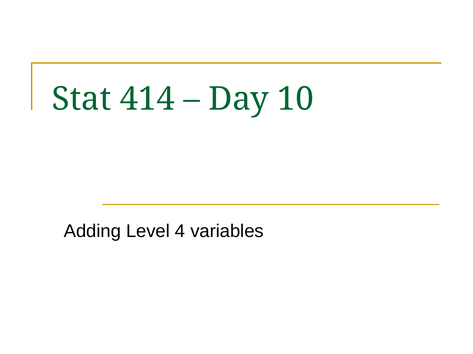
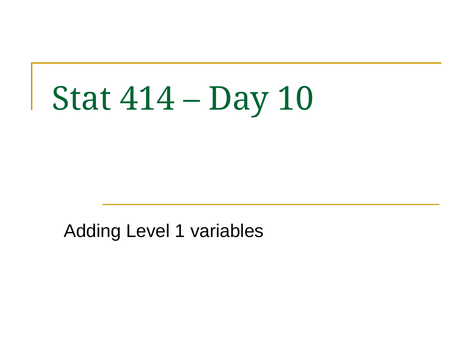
4: 4 -> 1
